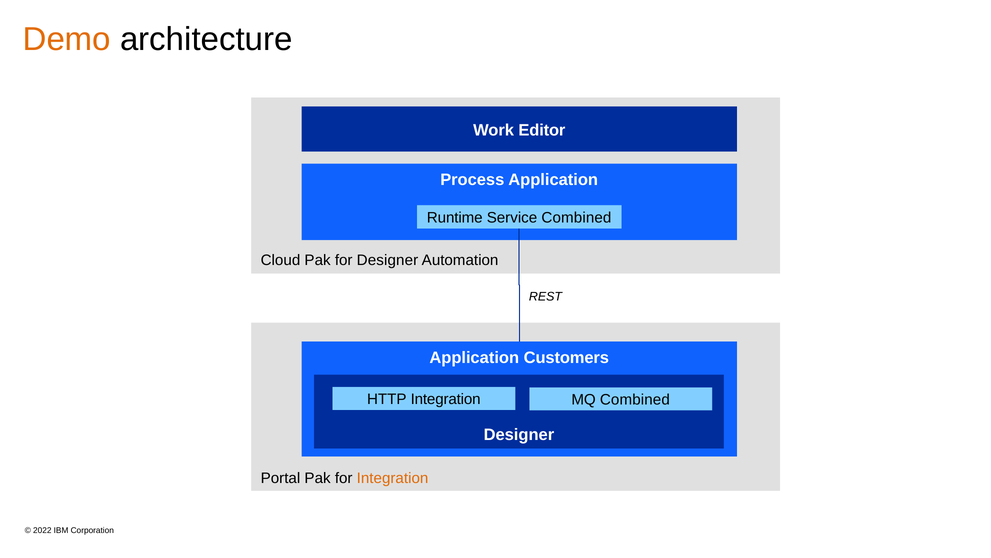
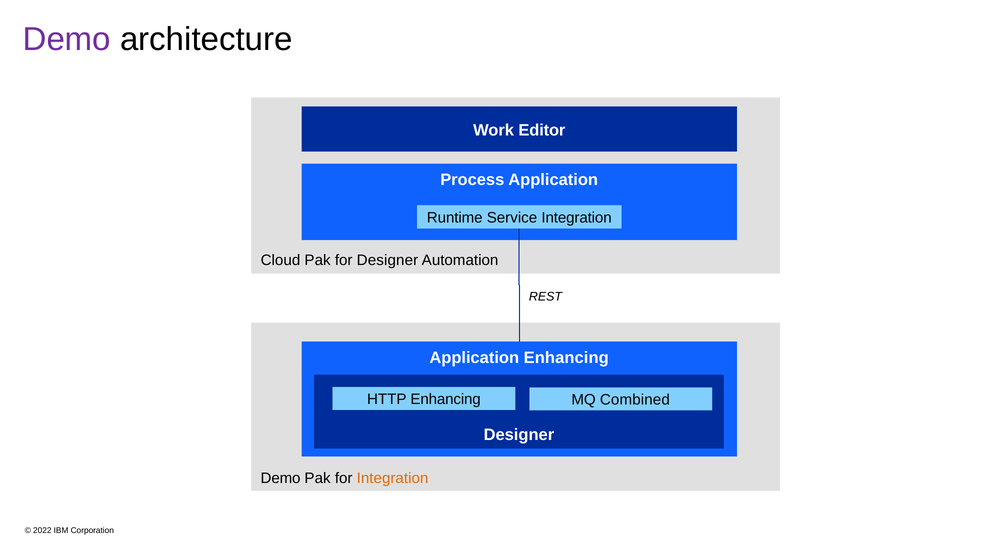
Demo at (67, 39) colour: orange -> purple
Service Combined: Combined -> Integration
Application Customers: Customers -> Enhancing
HTTP Integration: Integration -> Enhancing
Portal at (280, 478): Portal -> Demo
